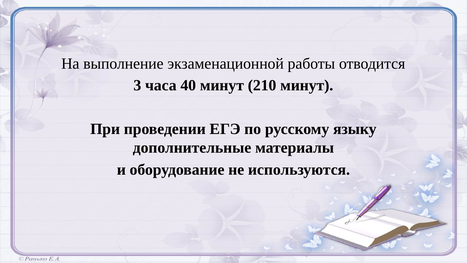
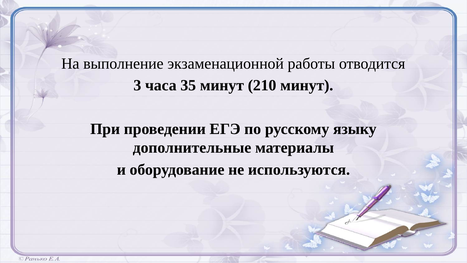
40: 40 -> 35
